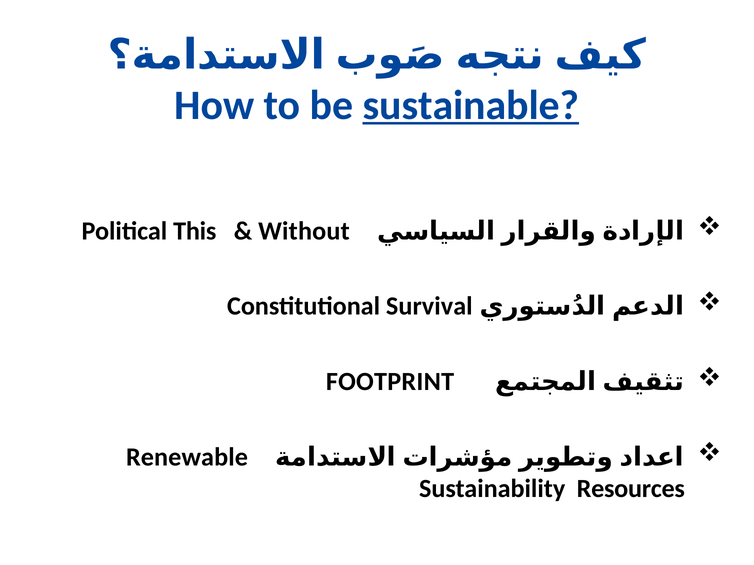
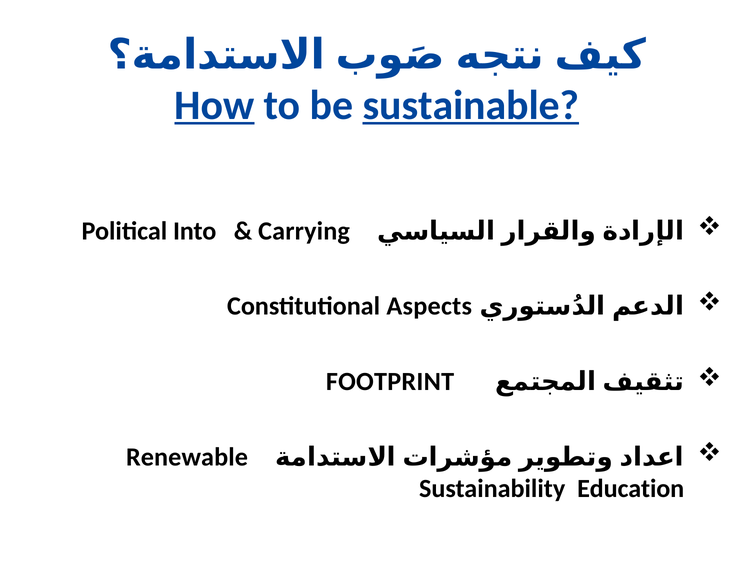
How underline: none -> present
This: This -> Into
Without: Without -> Carrying
Survival: Survival -> Aspects
Resources: Resources -> Education
